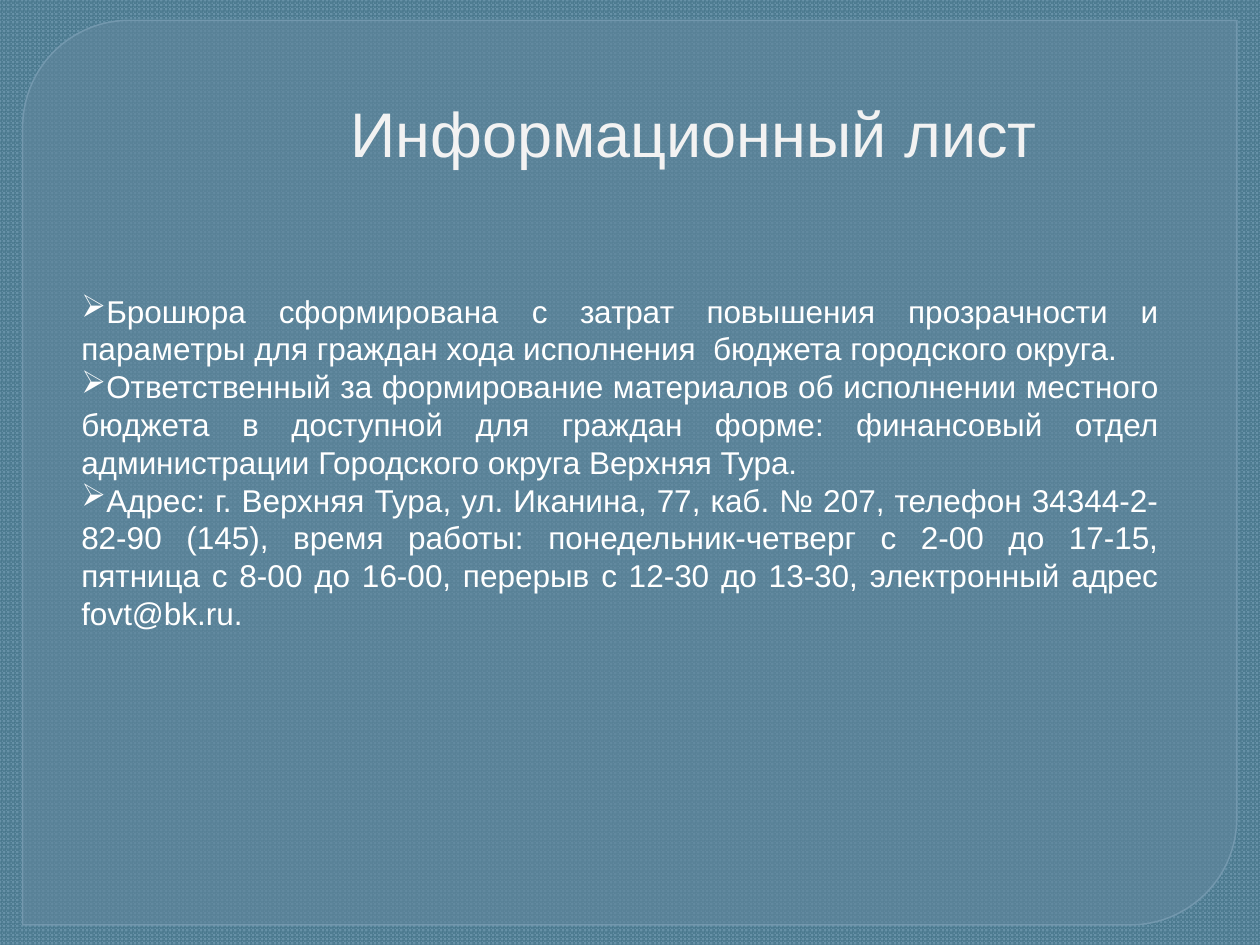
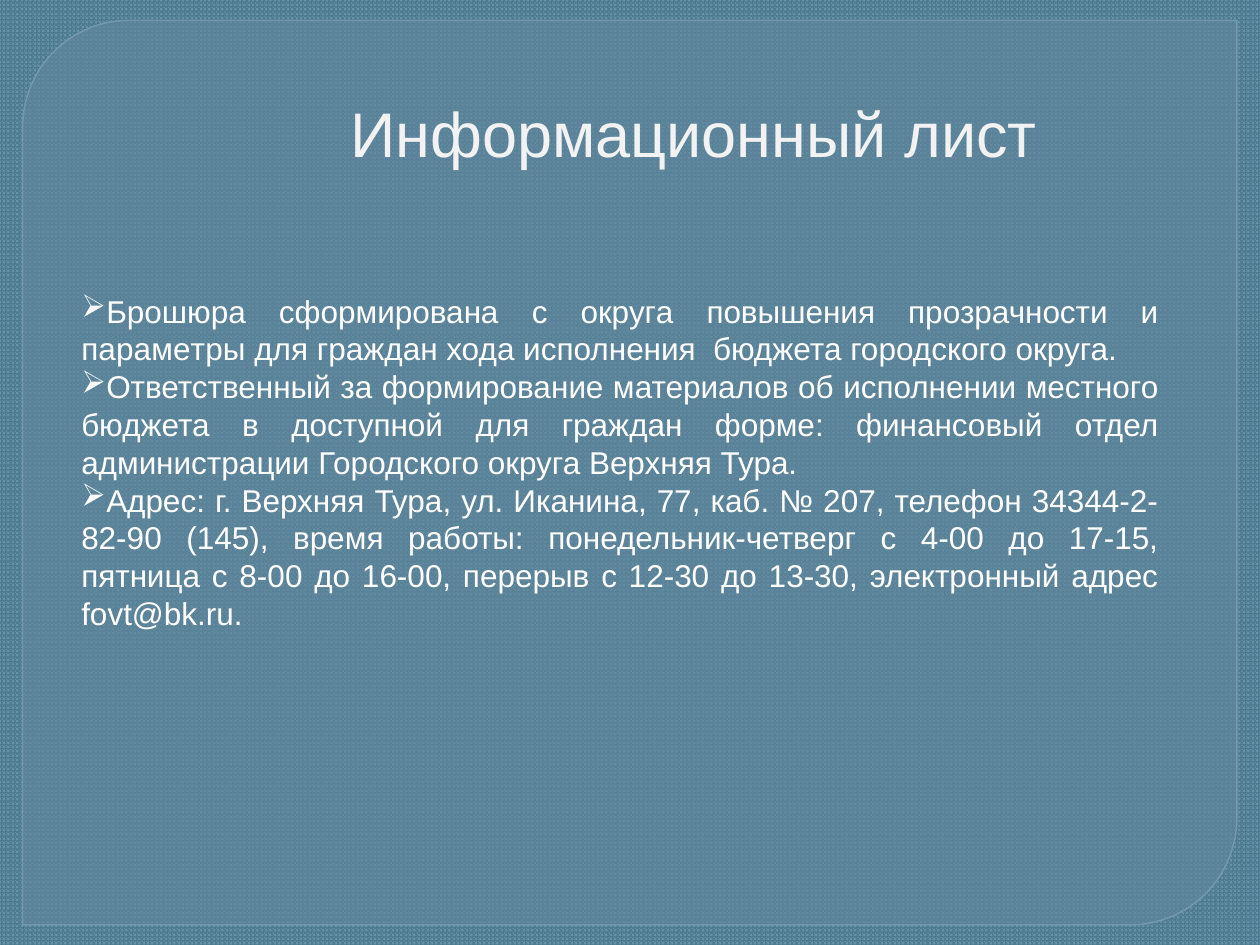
с затрат: затрат -> округа
2-00: 2-00 -> 4-00
